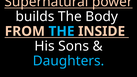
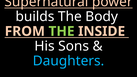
THE at (62, 31) colour: light blue -> light green
